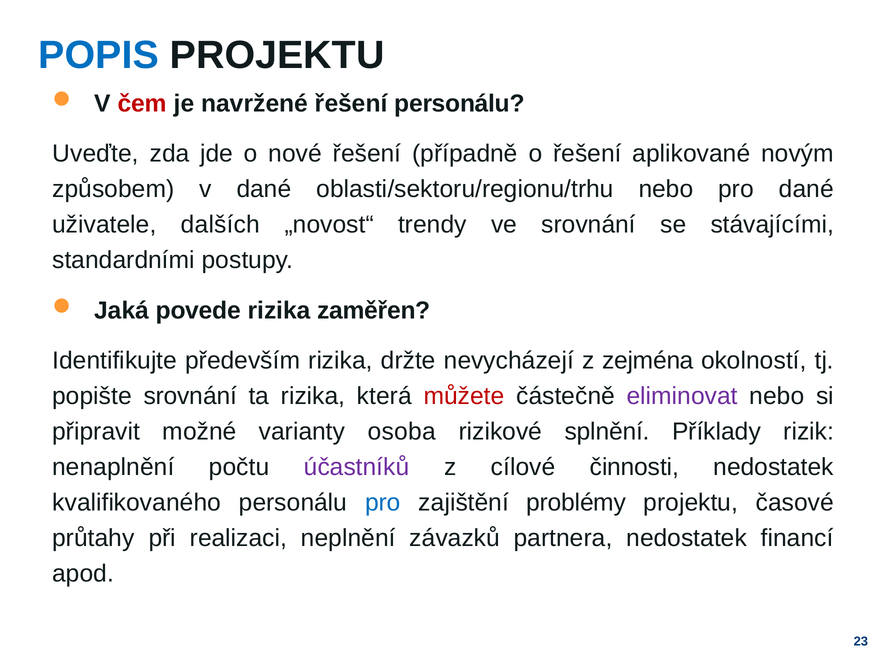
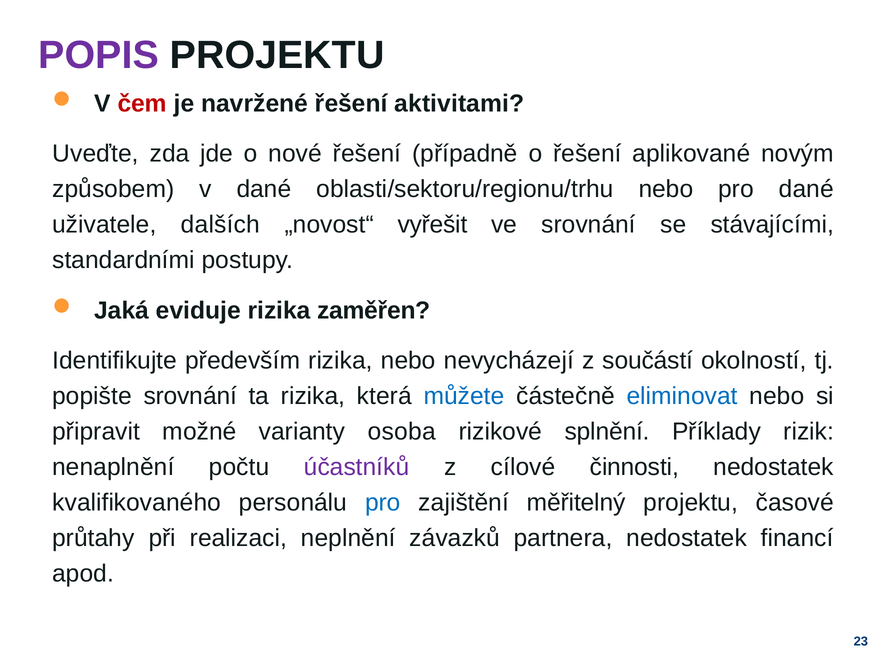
POPIS colour: blue -> purple
řešení personálu: personálu -> aktivitami
trendy: trendy -> vyřešit
povede: povede -> eviduje
rizika držte: držte -> nebo
zejména: zejména -> součástí
můžete colour: red -> blue
eliminovat colour: purple -> blue
problémy: problémy -> měřitelný
